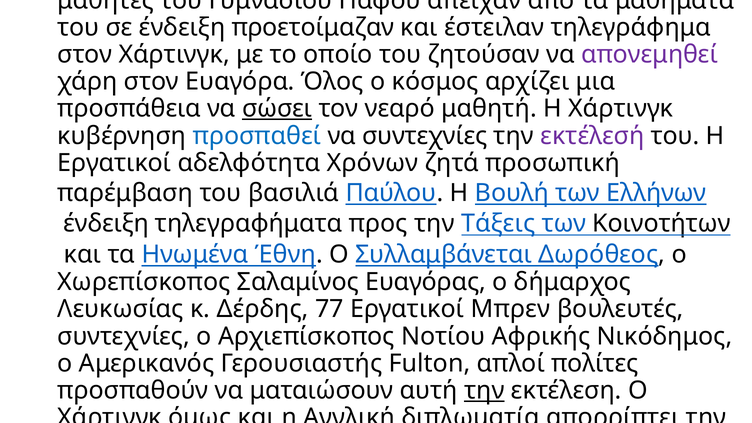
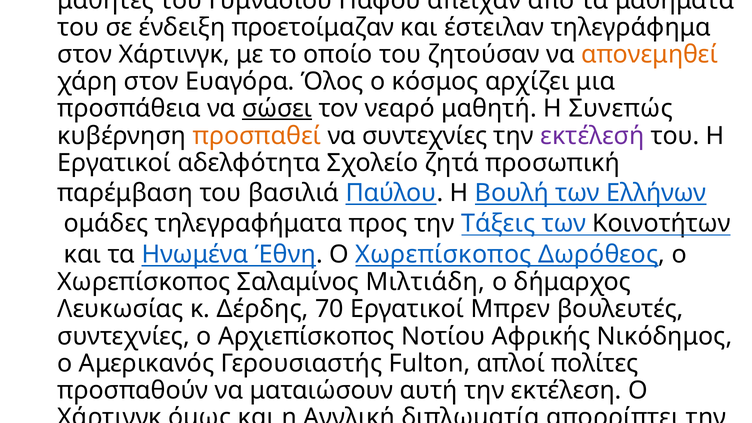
απονεμηθεί colour: purple -> orange
Η Χάρτινγκ: Χάρτινγκ -> Συνεπώς
προσπαθεί colour: blue -> orange
Χρόνων: Χρόνων -> Σχολείο
ένδειξη at (106, 224): ένδειξη -> ομάδες
Έθνη Ο Συλλαμβάνεται: Συλλαμβάνεται -> Χωρεπίσκοπος
Ευαγόρας: Ευαγόρας -> Μιλτιάδη
77: 77 -> 70
την at (484, 390) underline: present -> none
